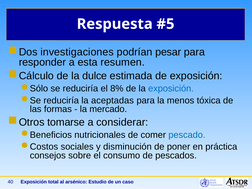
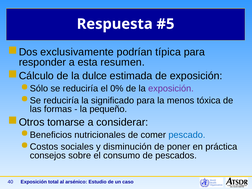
investigaciones: investigaciones -> exclusivamente
pesar: pesar -> típica
8%: 8% -> 0%
exposición at (171, 89) colour: blue -> purple
aceptadas: aceptadas -> significado
mercado: mercado -> pequeño
